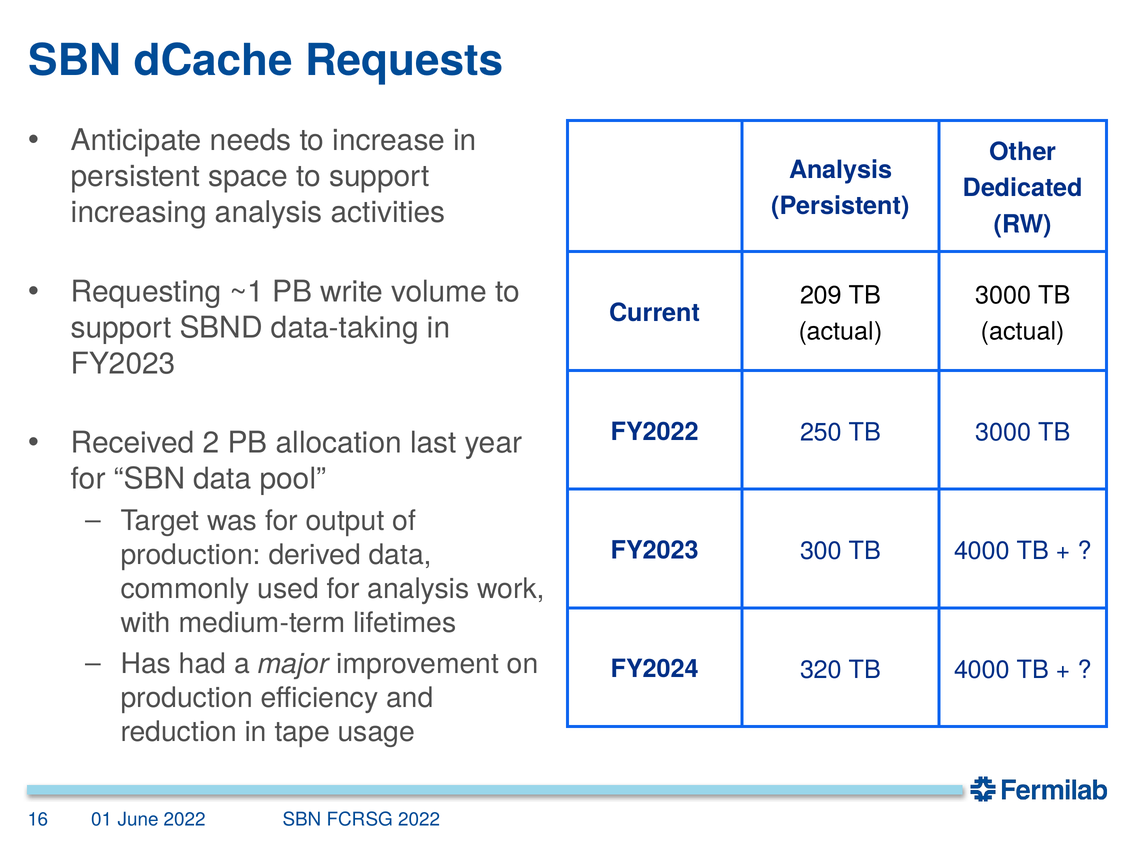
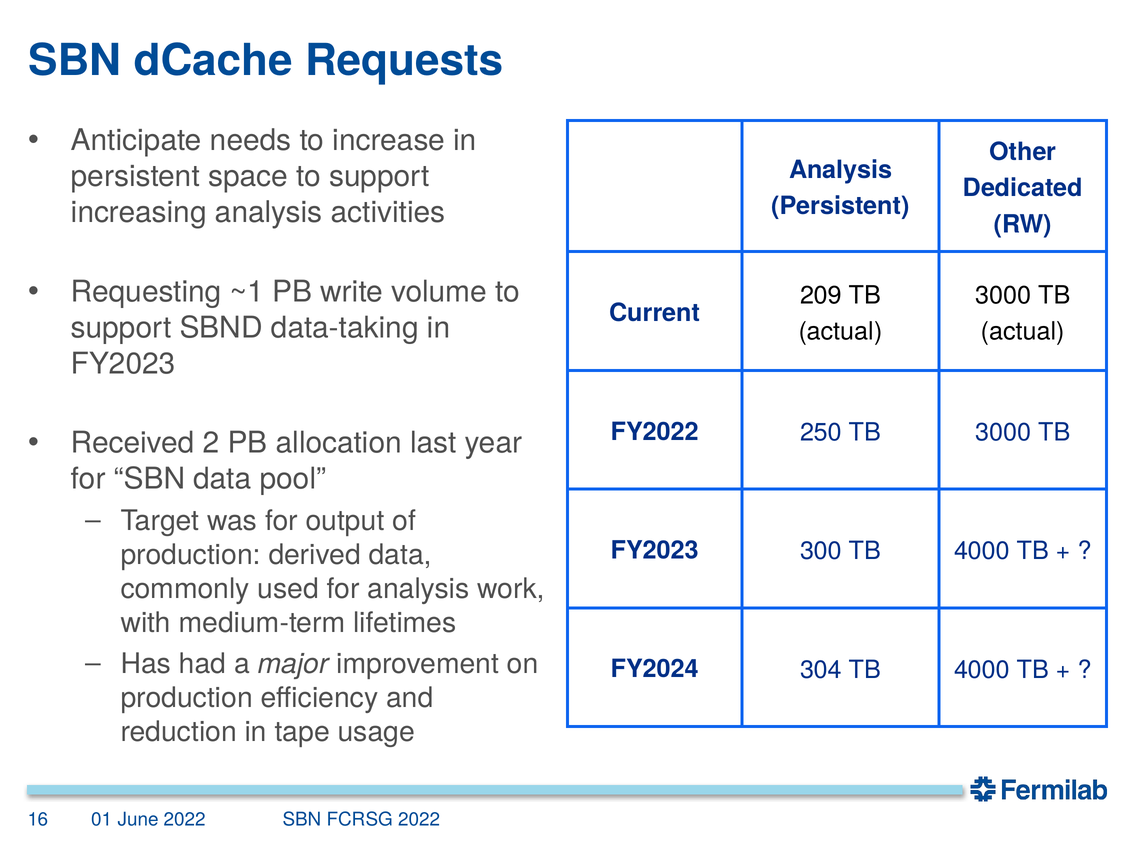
320: 320 -> 304
